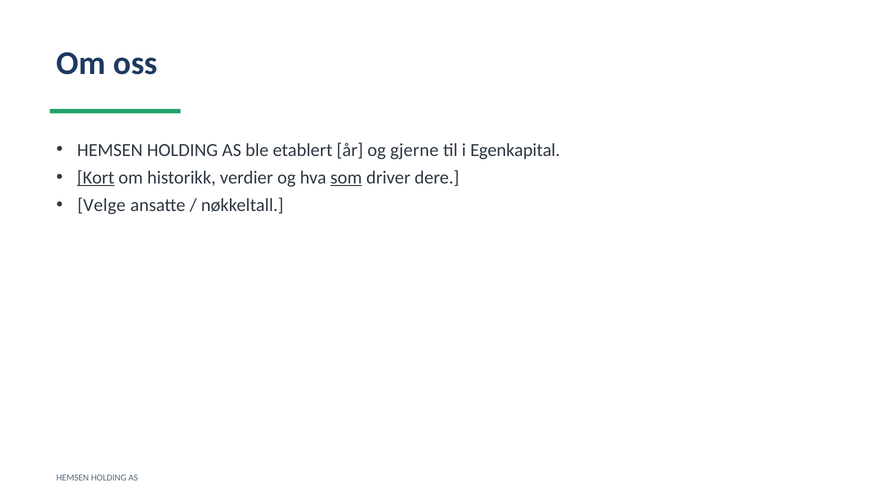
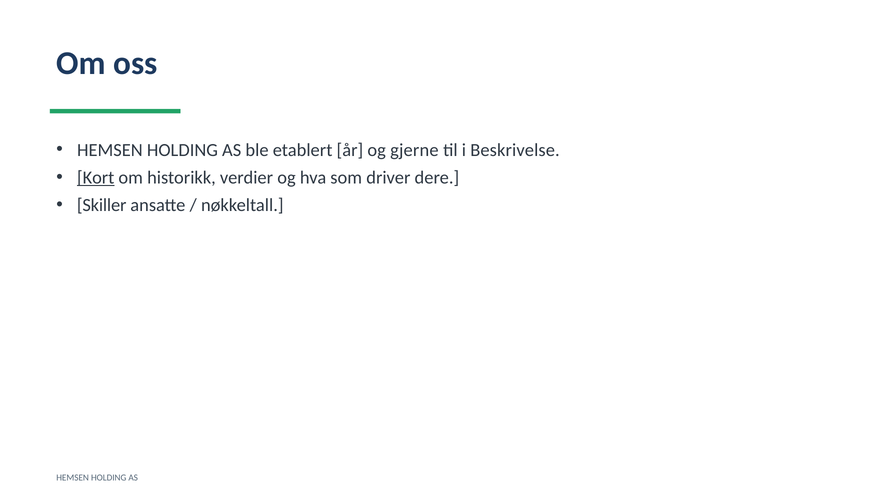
Egenkapital: Egenkapital -> Beskrivelse
som underline: present -> none
Velge: Velge -> Skiller
